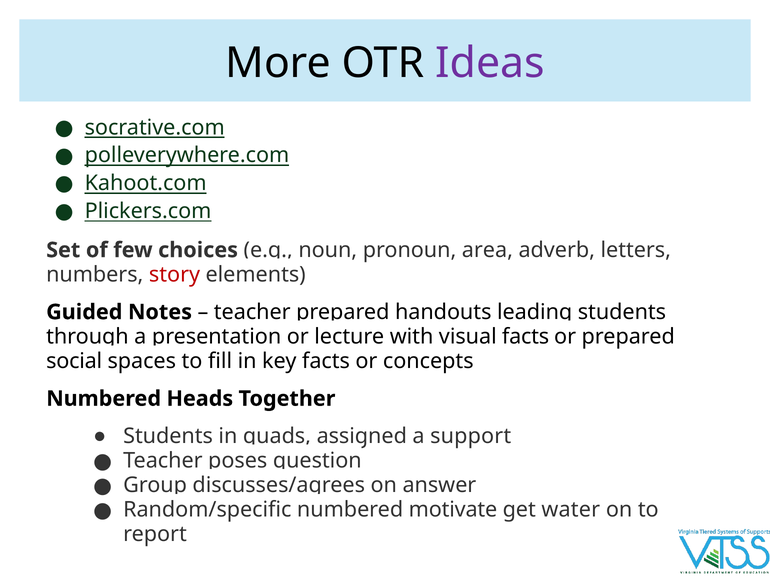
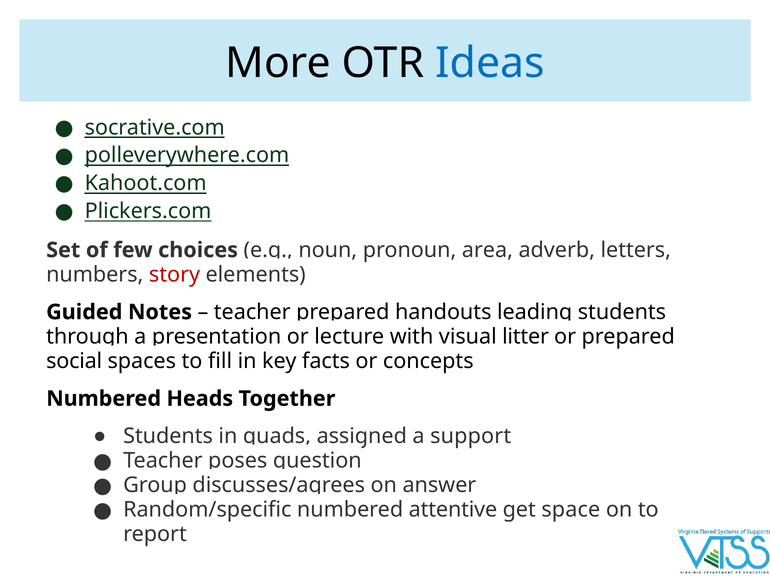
Ideas colour: purple -> blue
facts at (526, 336): facts -> litter
motivate: motivate -> attentive
water: water -> space
